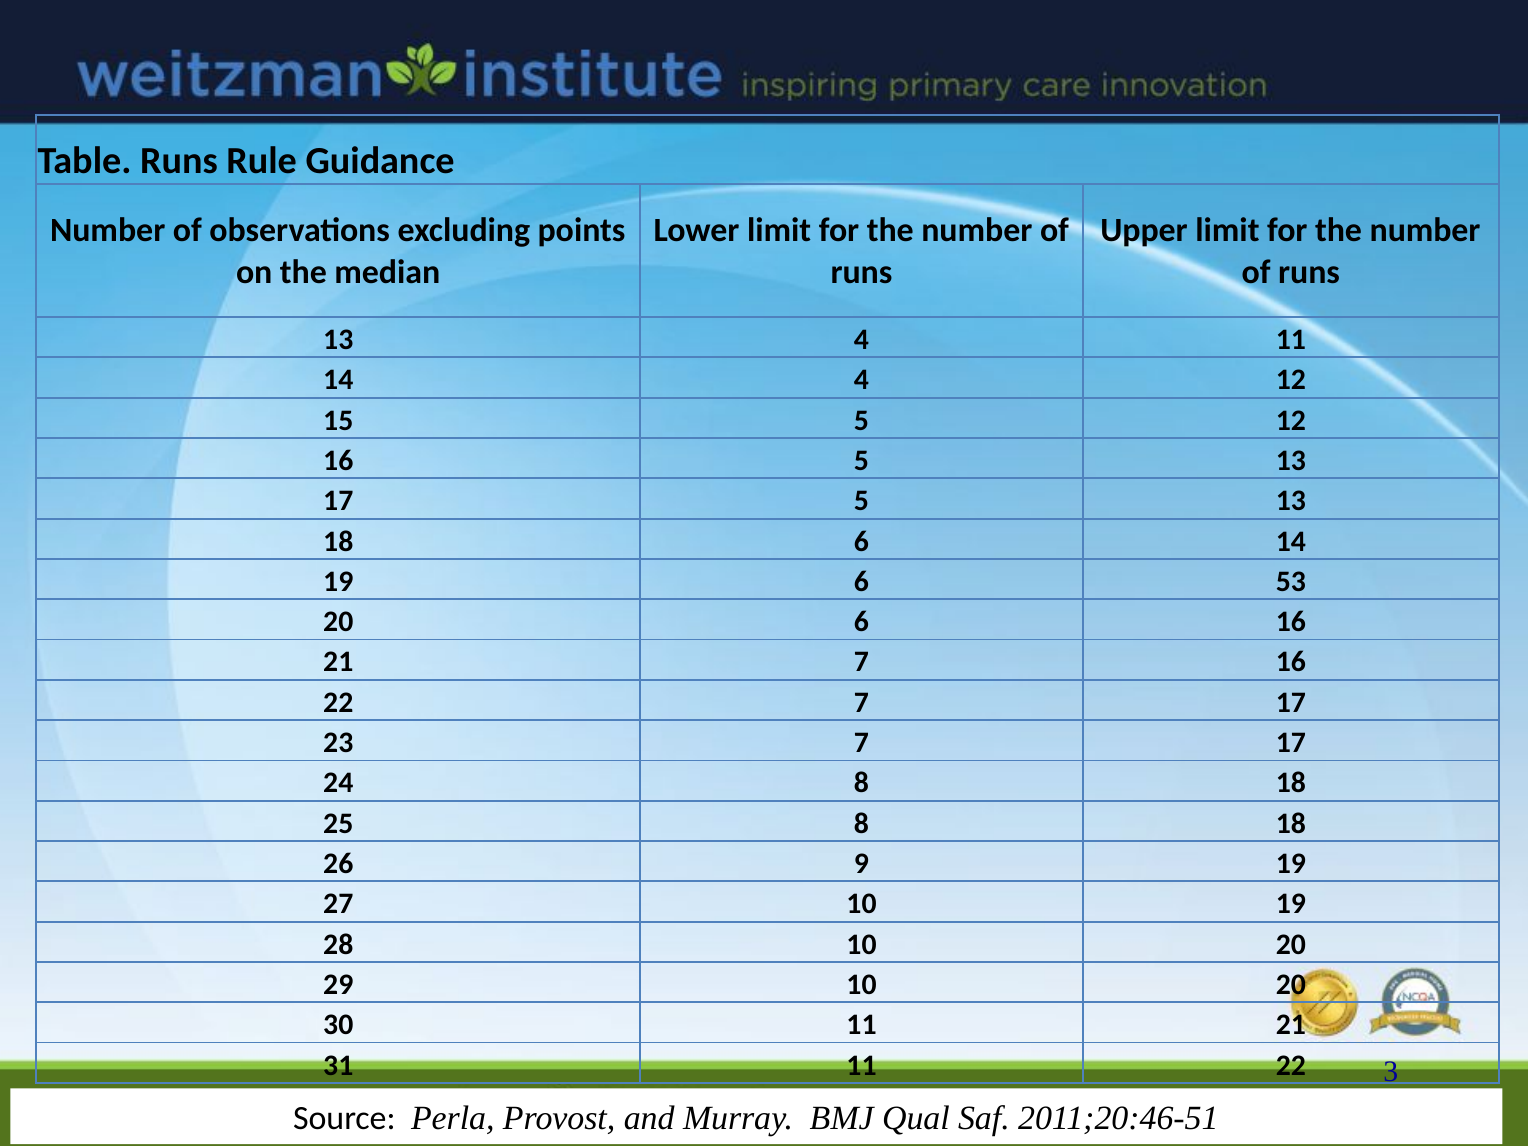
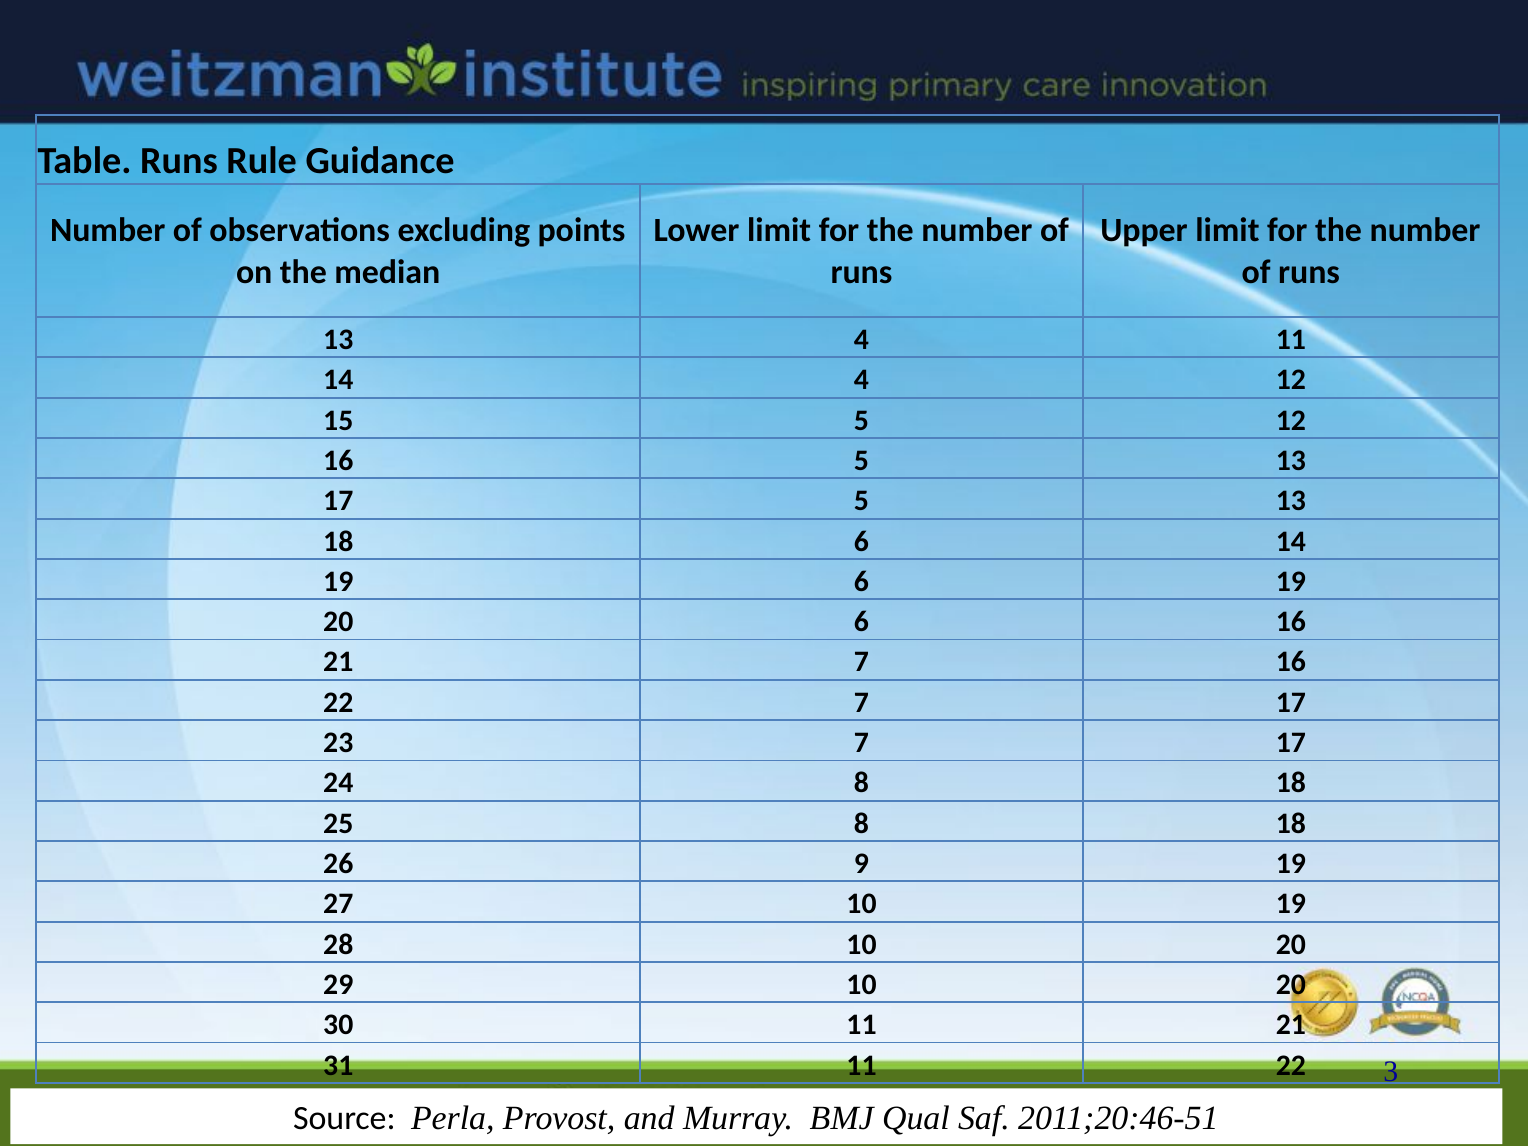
6 53: 53 -> 19
